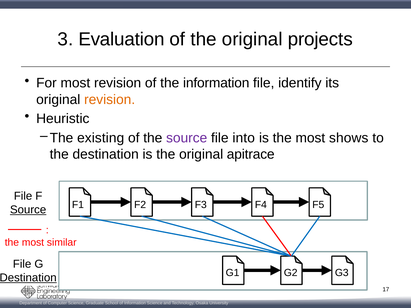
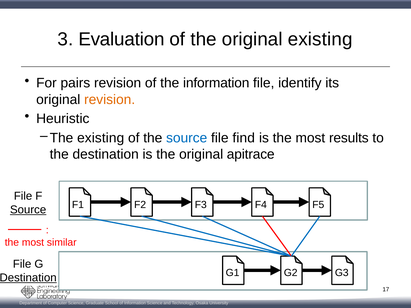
original projects: projects -> existing
For most: most -> pairs
source at (187, 138) colour: purple -> blue
into: into -> find
shows: shows -> results
